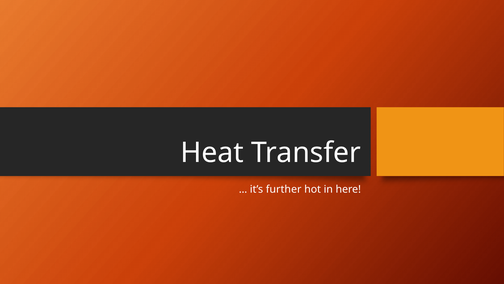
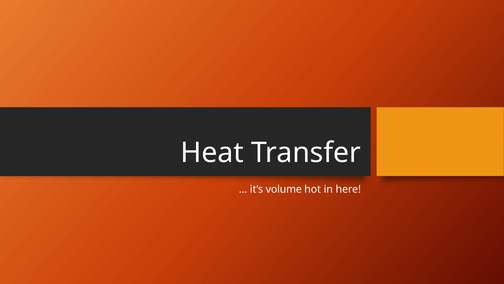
further: further -> volume
